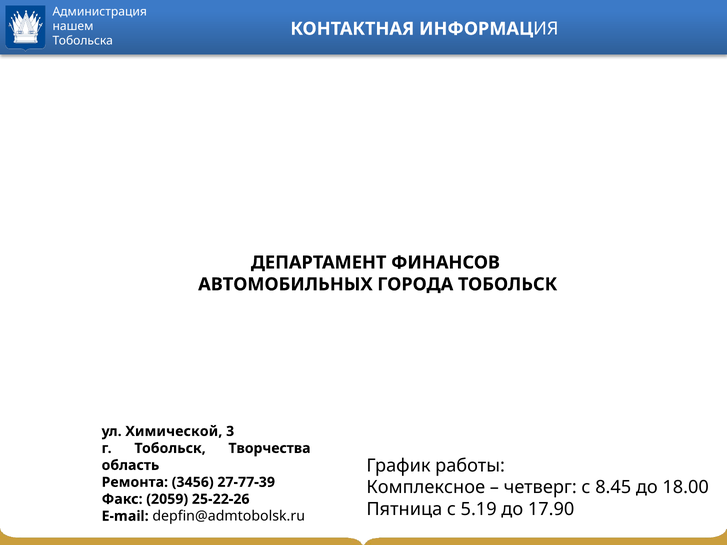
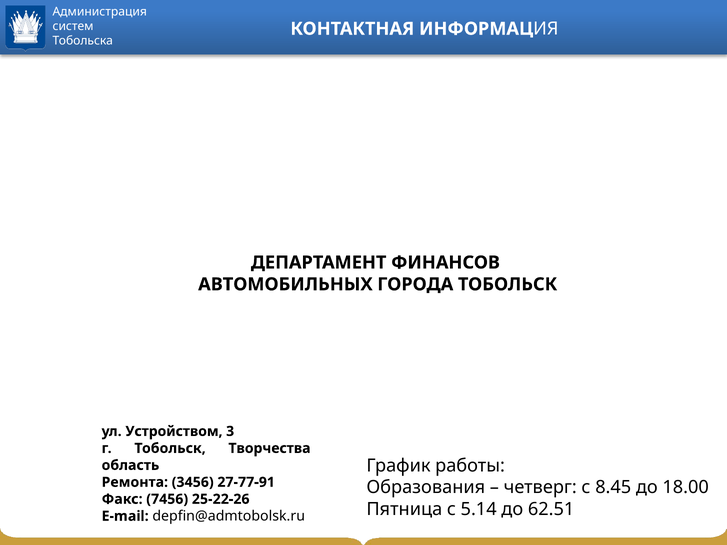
нашем: нашем -> систем
Химической: Химической -> Устройством
27-77-39: 27-77-39 -> 27-77-91
Комплексное: Комплексное -> Образования
2059: 2059 -> 7456
5.19: 5.19 -> 5.14
17.90: 17.90 -> 62.51
